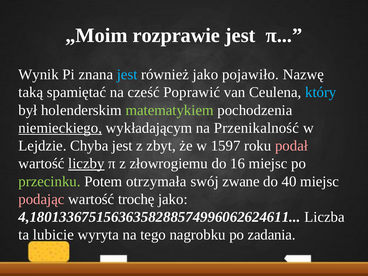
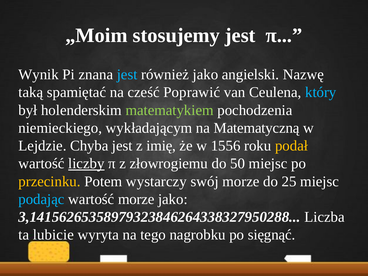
rozprawie: rozprawie -> stosujemy
pojawiło: pojawiło -> angielski
niemieckiego underline: present -> none
Przenikalność: Przenikalność -> Matematyczną
zbyt: zbyt -> imię
1597: 1597 -> 1556
podał colour: pink -> yellow
16: 16 -> 50
przecinku colour: light green -> yellow
otrzymała: otrzymała -> wystarczy
swój zwane: zwane -> morze
40: 40 -> 25
podając colour: pink -> light blue
wartość trochę: trochę -> morze
4,18013367515636358288574996062624611: 4,18013367515636358288574996062624611 -> 3,14156265358979323846264338327950288
zadania: zadania -> sięgnąć
